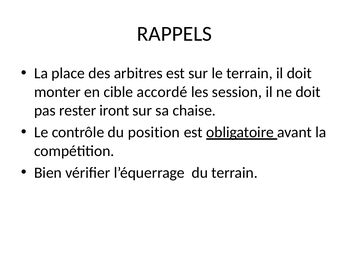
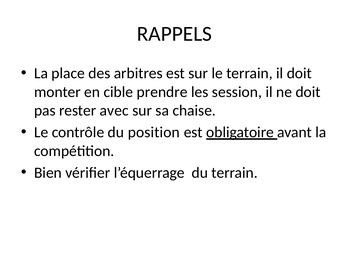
accordé: accordé -> prendre
iront: iront -> avec
